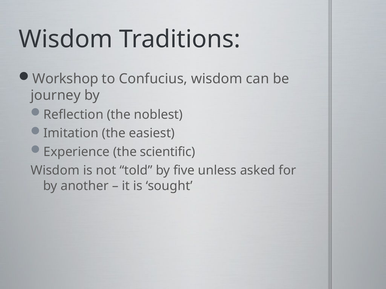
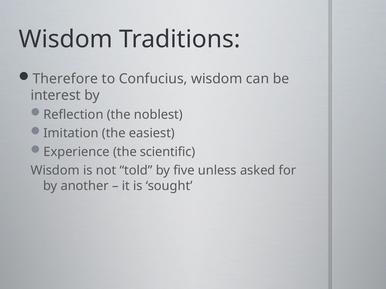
Workshop: Workshop -> Therefore
journey: journey -> interest
